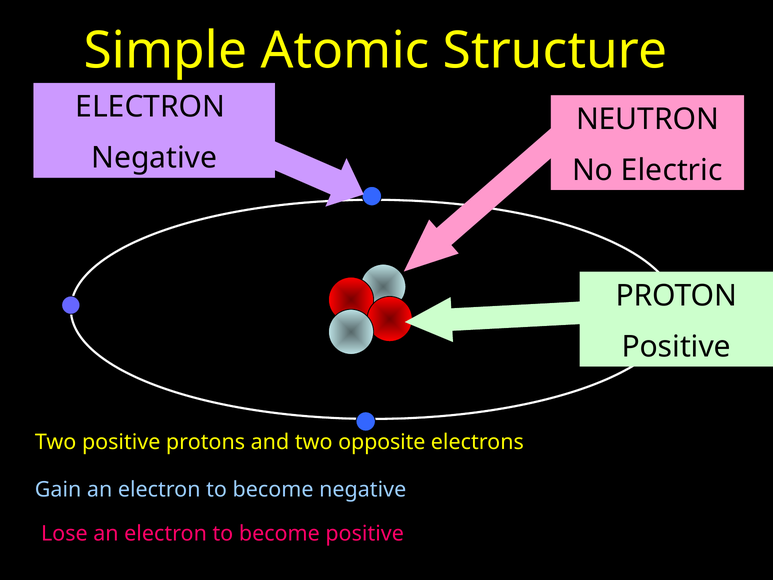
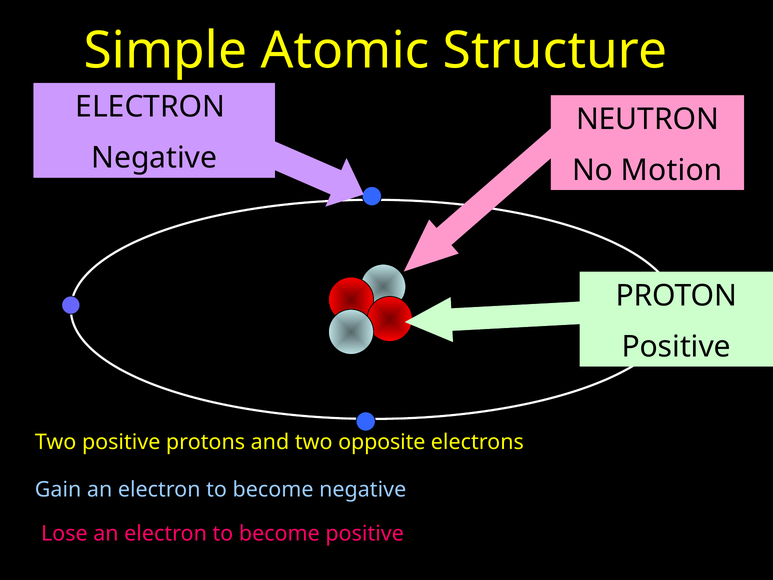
Electric: Electric -> Motion
